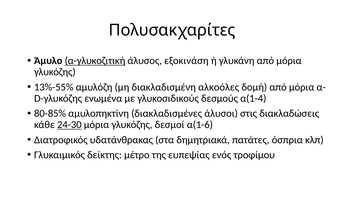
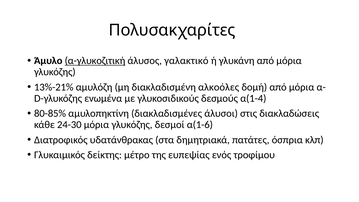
εξοκινάση: εξοκινάση -> γαλακτικό
13%-55%: 13%-55% -> 13%-21%
24-30 underline: present -> none
